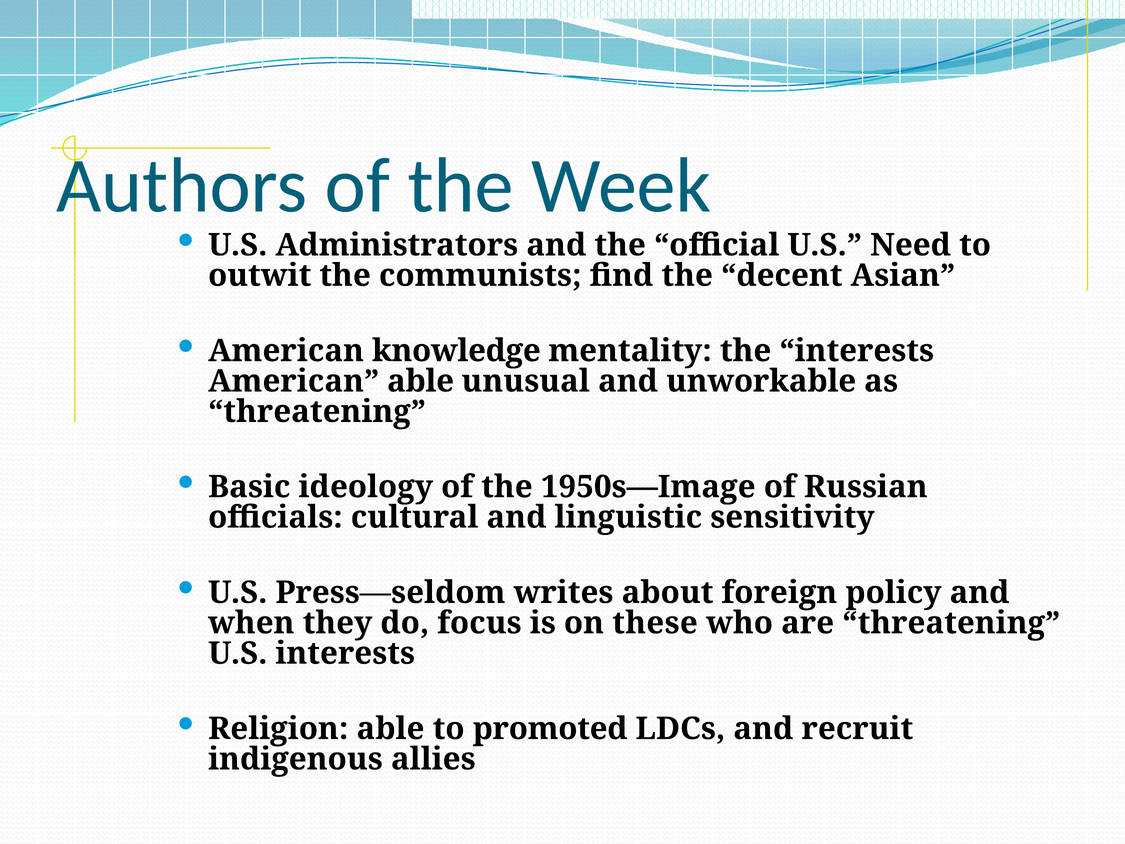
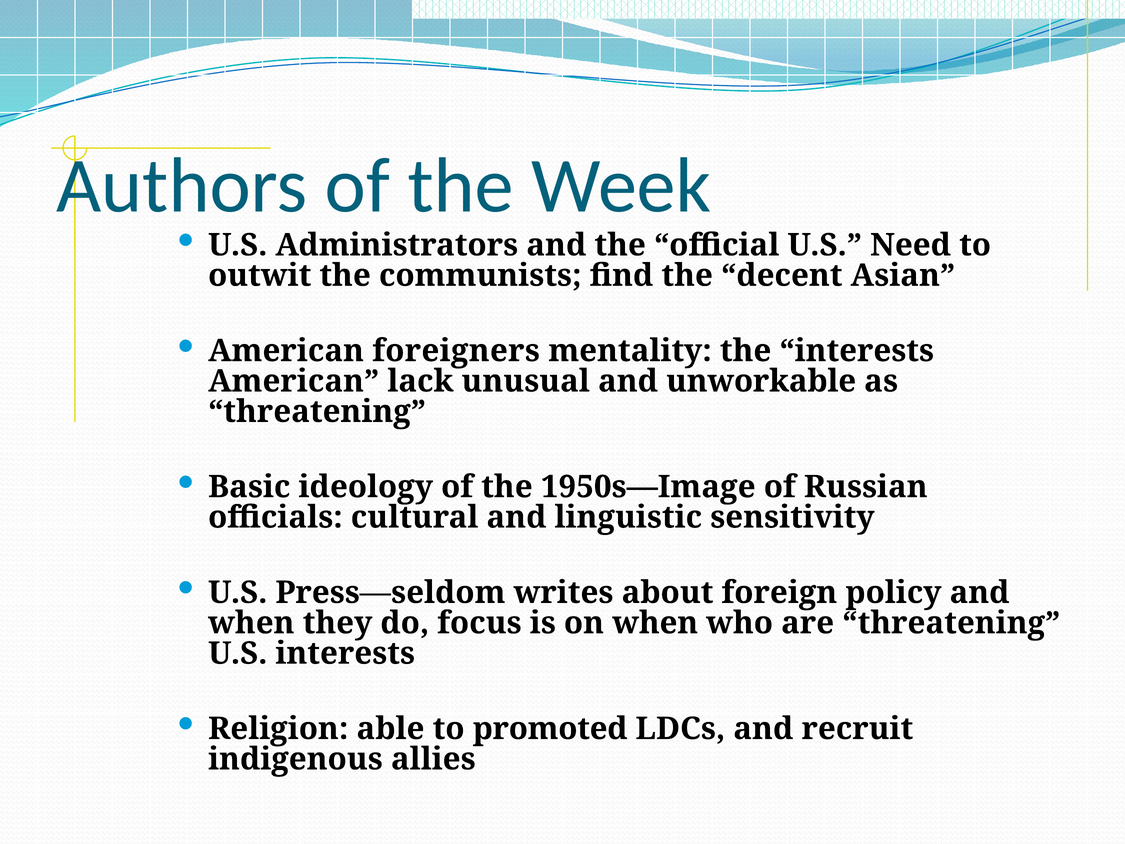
knowledge: knowledge -> foreigners
American able: able -> lack
on these: these -> when
